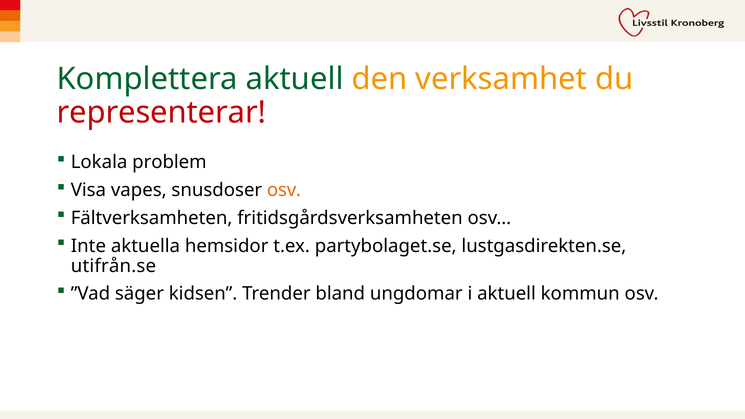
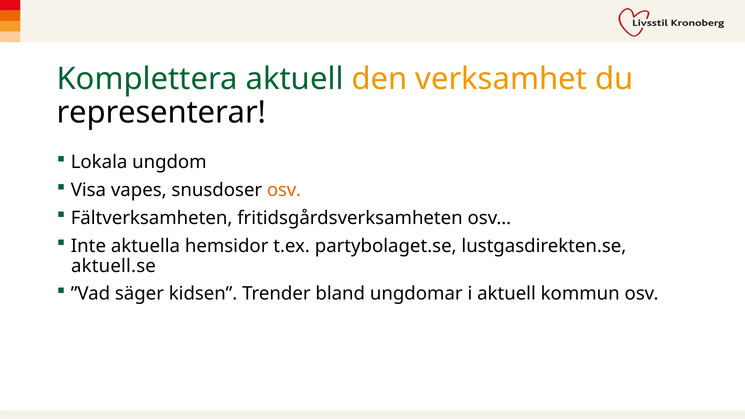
representerar colour: red -> black
problem: problem -> ungdom
utifrån.se: utifrån.se -> aktuell.se
